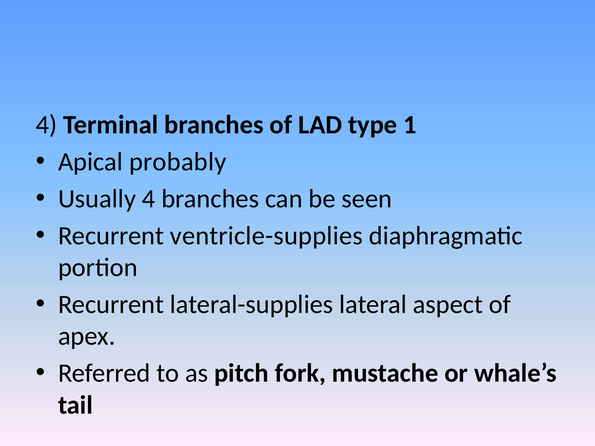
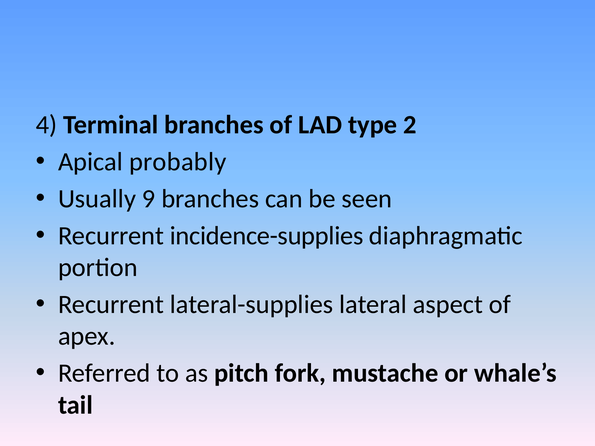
1: 1 -> 2
Usually 4: 4 -> 9
ventricle-supplies: ventricle-supplies -> incidence-supplies
